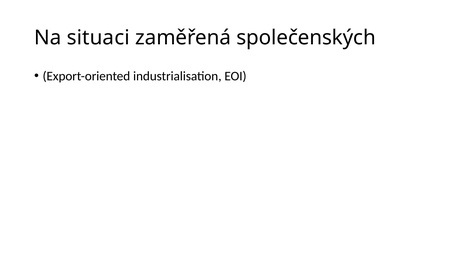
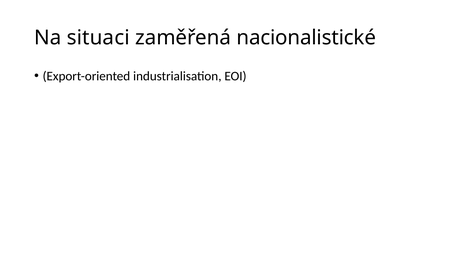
společenských: společenských -> nacionalistické
